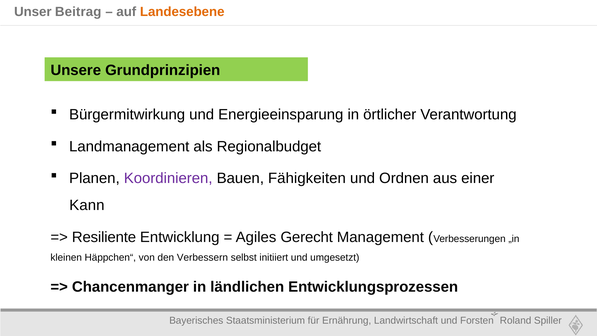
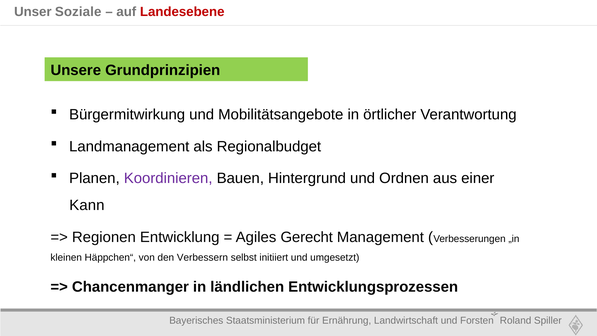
Beitrag: Beitrag -> Soziale
Landesebene colour: orange -> red
Energieeinsparung: Energieeinsparung -> Mobilitätsangebote
Fähigkeiten: Fähigkeiten -> Hintergrund
Resiliente: Resiliente -> Regionen
